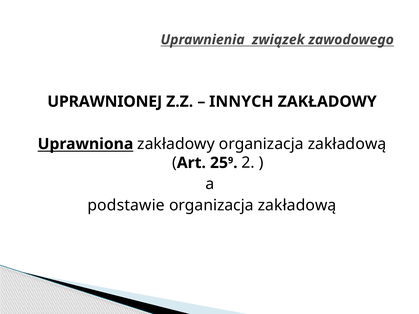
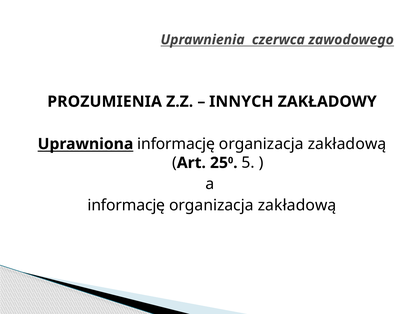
związek: związek -> czerwca
UPRAWNIONEJ: UPRAWNIONEJ -> PROZUMIENIA
Uprawniona zakładowy: zakładowy -> informację
9: 9 -> 0
2: 2 -> 5
podstawie at (126, 205): podstawie -> informację
